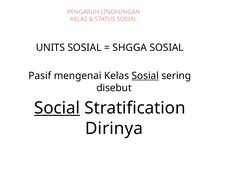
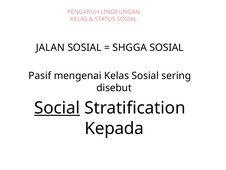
UNITS: UNITS -> JALAN
Sosial at (145, 76) underline: present -> none
Dirinya: Dirinya -> Kepada
